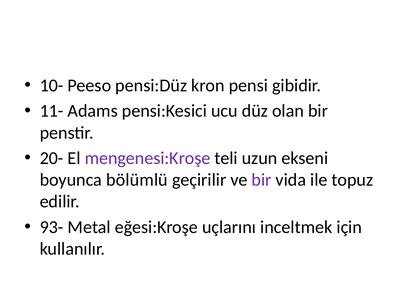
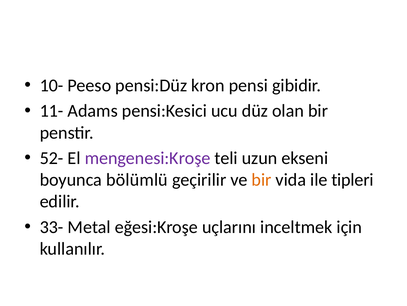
20-: 20- -> 52-
bir at (262, 179) colour: purple -> orange
topuz: topuz -> tipleri
93-: 93- -> 33-
